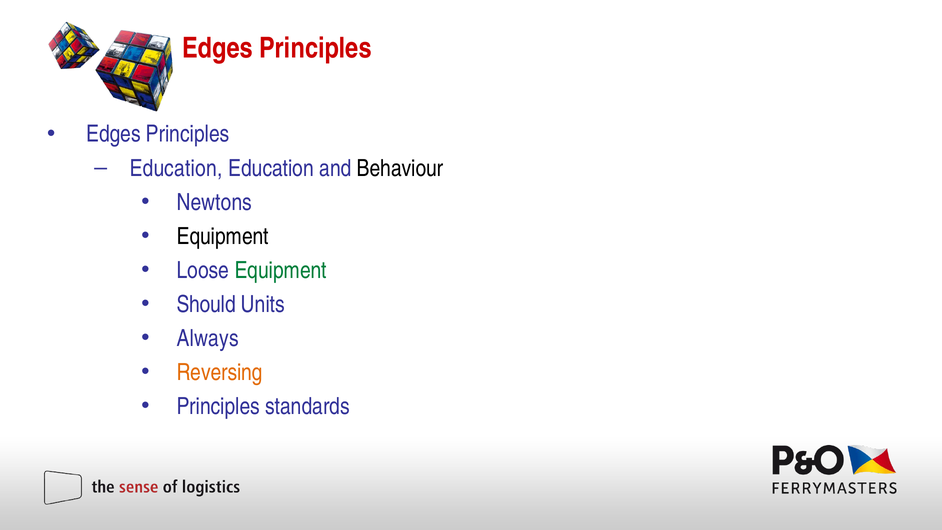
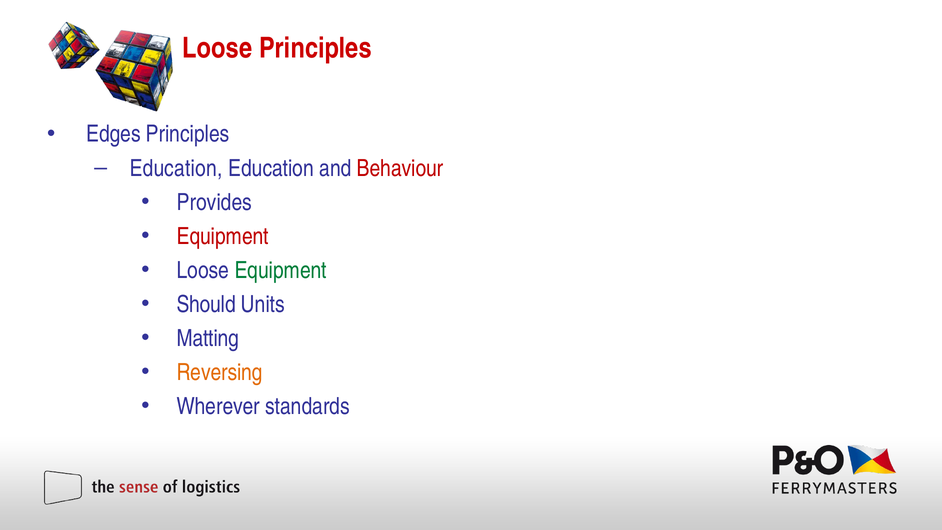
Edges at (217, 48): Edges -> Loose
Behaviour colour: black -> red
Newtons: Newtons -> Provides
Equipment at (223, 236) colour: black -> red
Always: Always -> Matting
Principles at (218, 406): Principles -> Wherever
